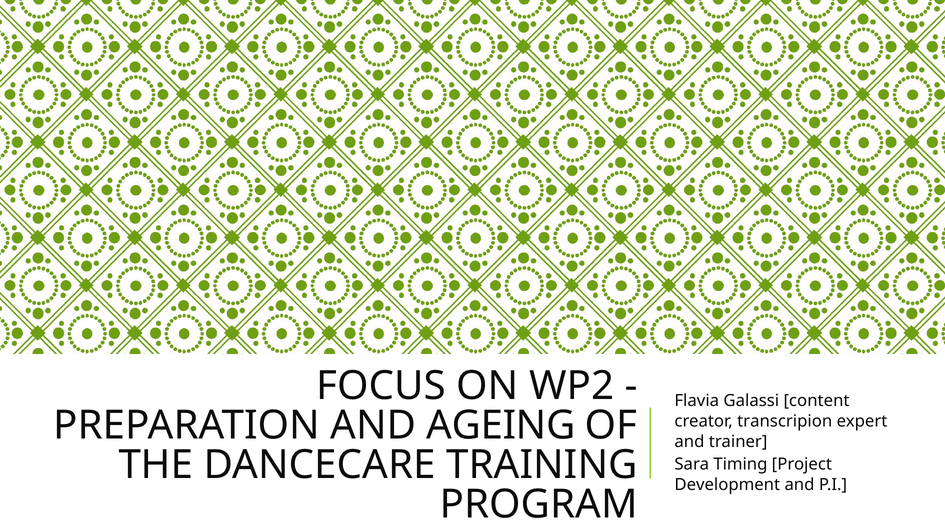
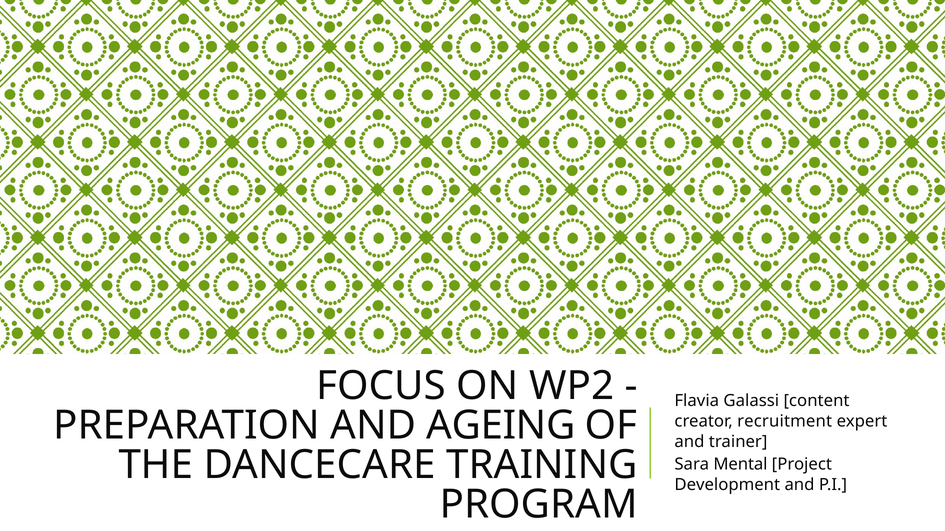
transcripion: transcripion -> recruitment
Timing: Timing -> Mental
